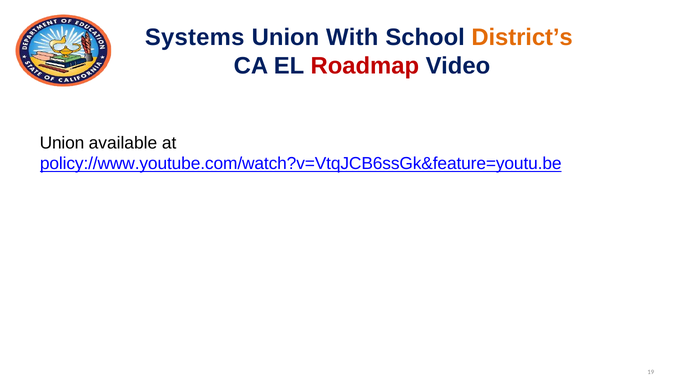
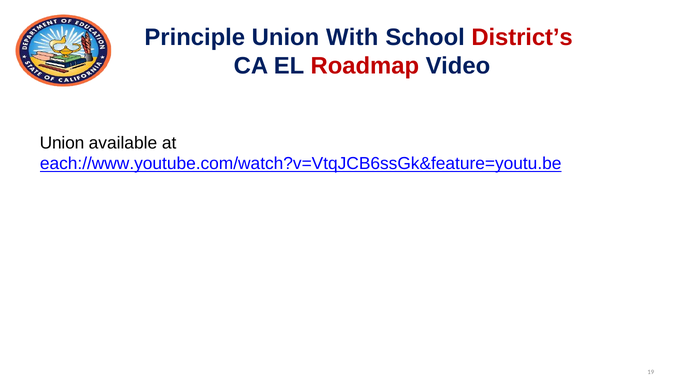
Systems: Systems -> Principle
District’s colour: orange -> red
policy://www.youtube.com/watch?v=VtqJCB6ssGk&feature=youtu.be: policy://www.youtube.com/watch?v=VtqJCB6ssGk&feature=youtu.be -> each://www.youtube.com/watch?v=VtqJCB6ssGk&feature=youtu.be
